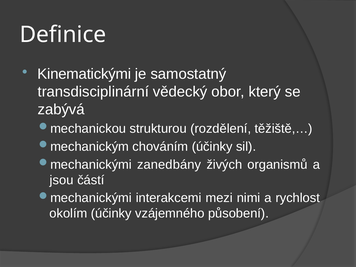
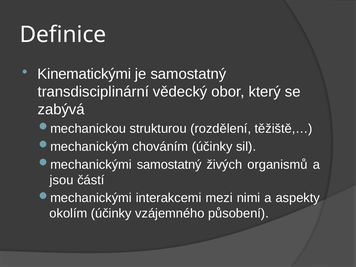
zanedbány at (169, 165): zanedbány -> samostatný
rychlost: rychlost -> aspekty
